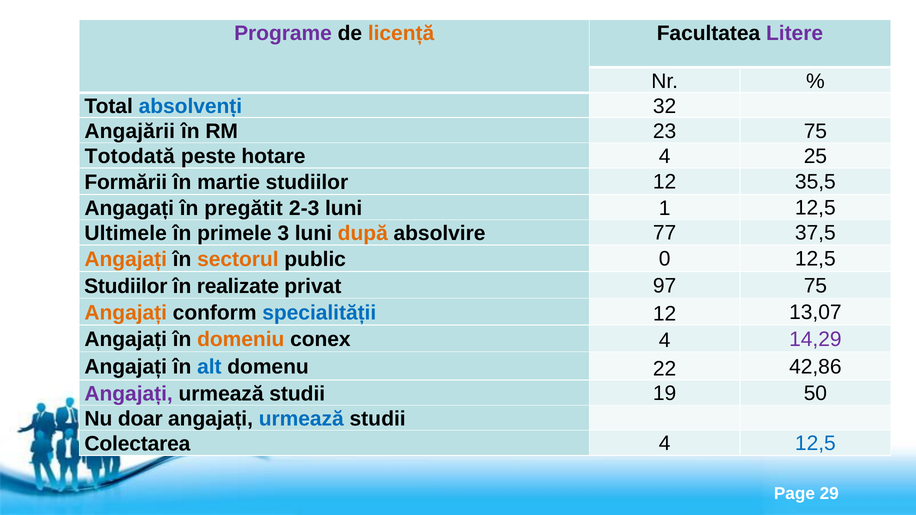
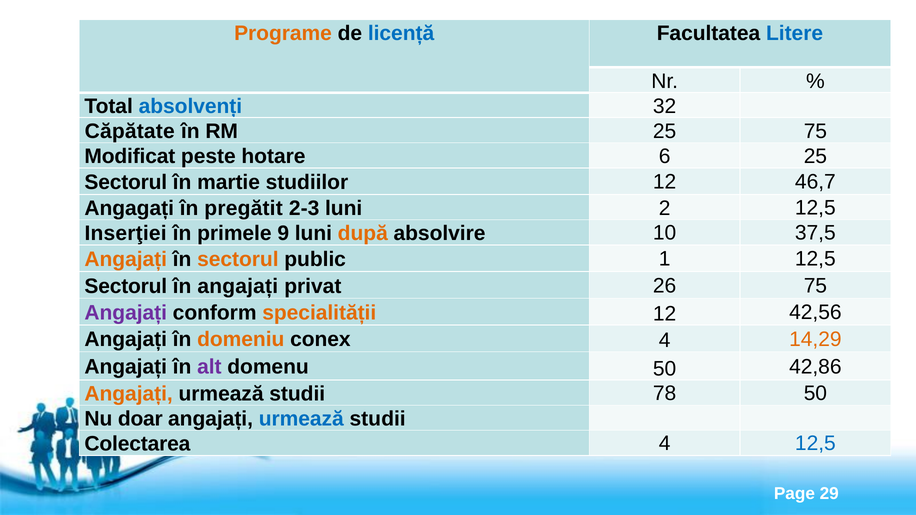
Programe colour: purple -> orange
licență colour: orange -> blue
Litere colour: purple -> blue
Angajării: Angajării -> Căpătate
RM 23: 23 -> 25
Totodată: Totodată -> Modificat
hotare 4: 4 -> 6
Formării at (126, 182): Formării -> Sectorul
35,5: 35,5 -> 46,7
1: 1 -> 2
Ultimele: Ultimele -> Inserţiei
3: 3 -> 9
77: 77 -> 10
0: 0 -> 1
Studiilor at (126, 286): Studiilor -> Sectorul
în realizate: realizate -> angajați
97: 97 -> 26
Angajați at (126, 313) colour: orange -> purple
specialității colour: blue -> orange
13,07: 13,07 -> 42,56
14,29 colour: purple -> orange
alt colour: blue -> purple
domenu 22: 22 -> 50
Angajați at (129, 394) colour: purple -> orange
19: 19 -> 78
